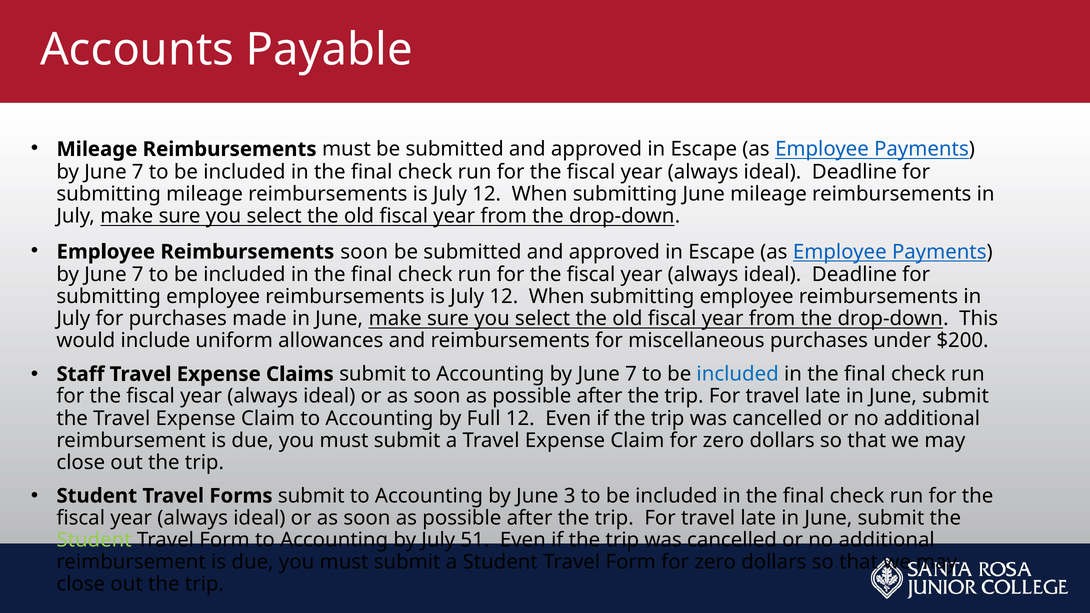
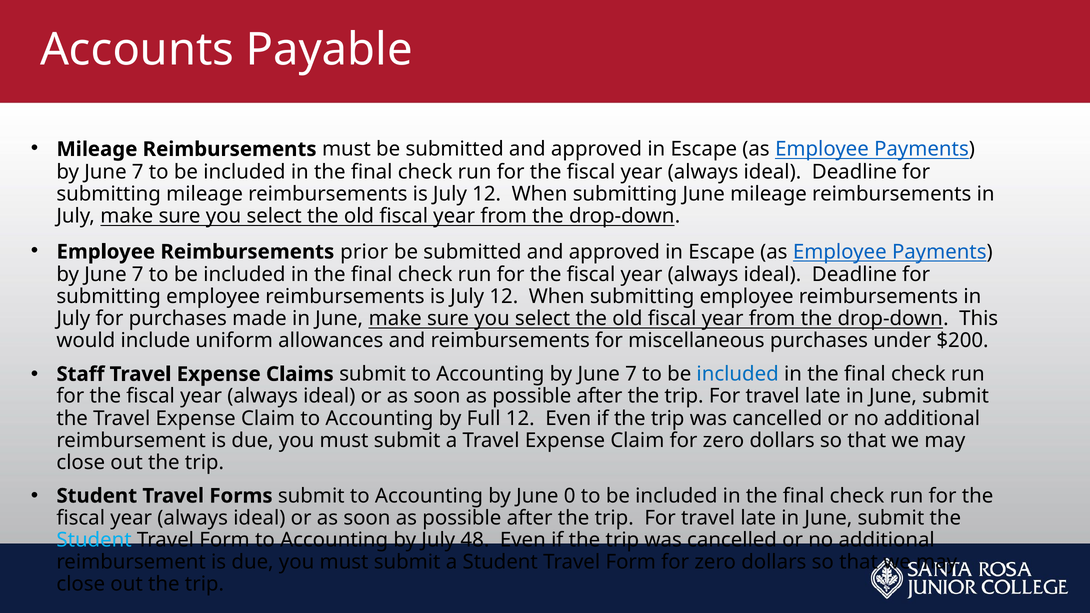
Reimbursements soon: soon -> prior
3: 3 -> 0
Student at (94, 540) colour: light green -> light blue
51: 51 -> 48
